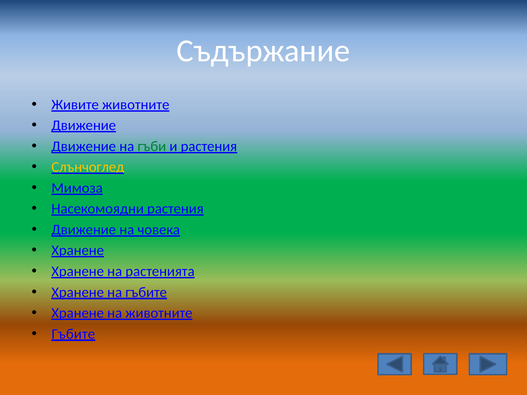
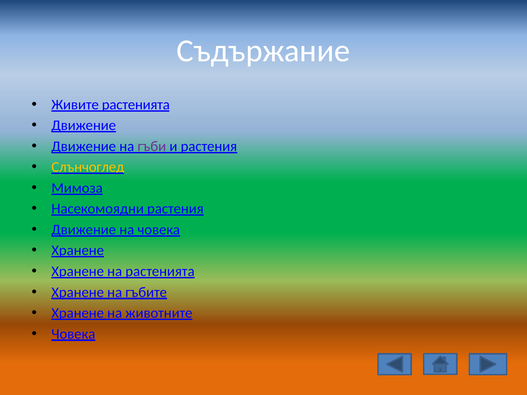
Живите животните: животните -> растенията
гъби colour: green -> purple
Гъбите at (73, 334): Гъбите -> Човека
